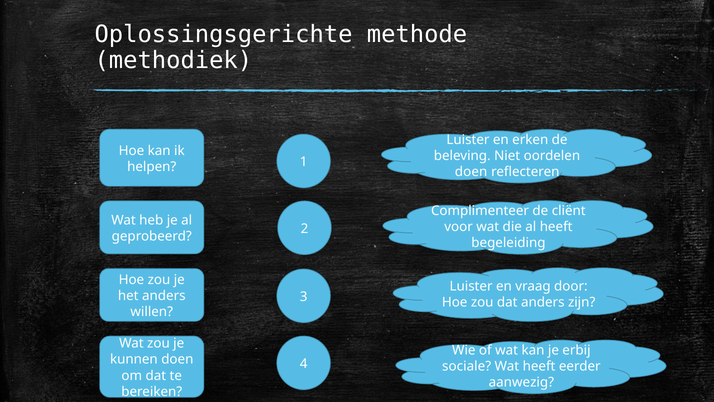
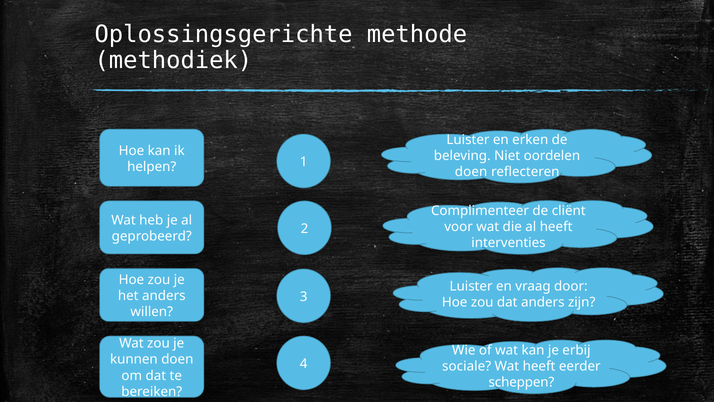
begeleiding: begeleiding -> interventies
aanwezig: aanwezig -> scheppen
